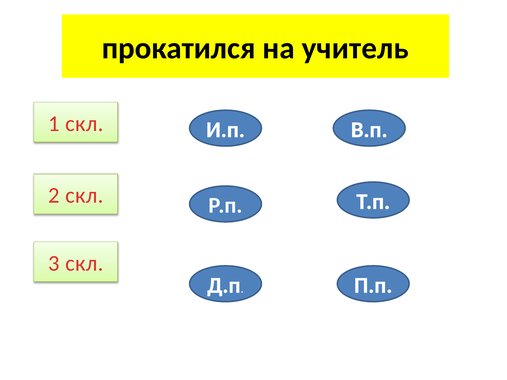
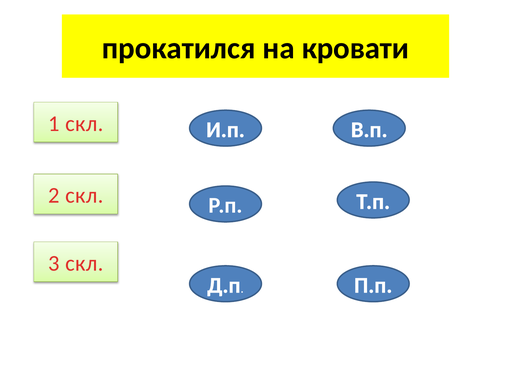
учитель: учитель -> кровати
